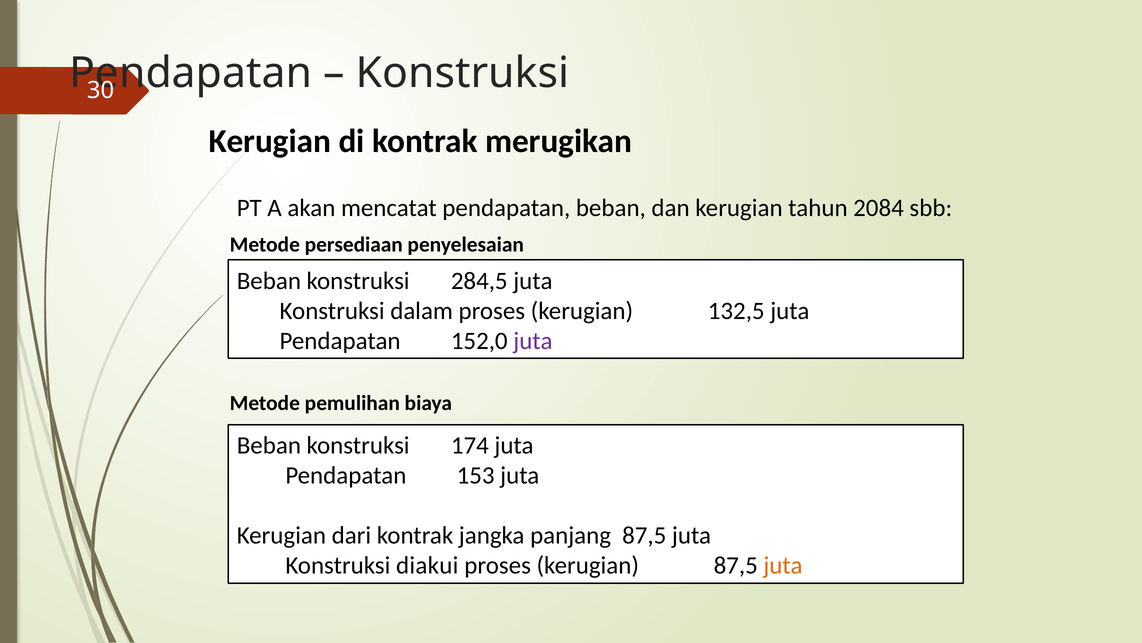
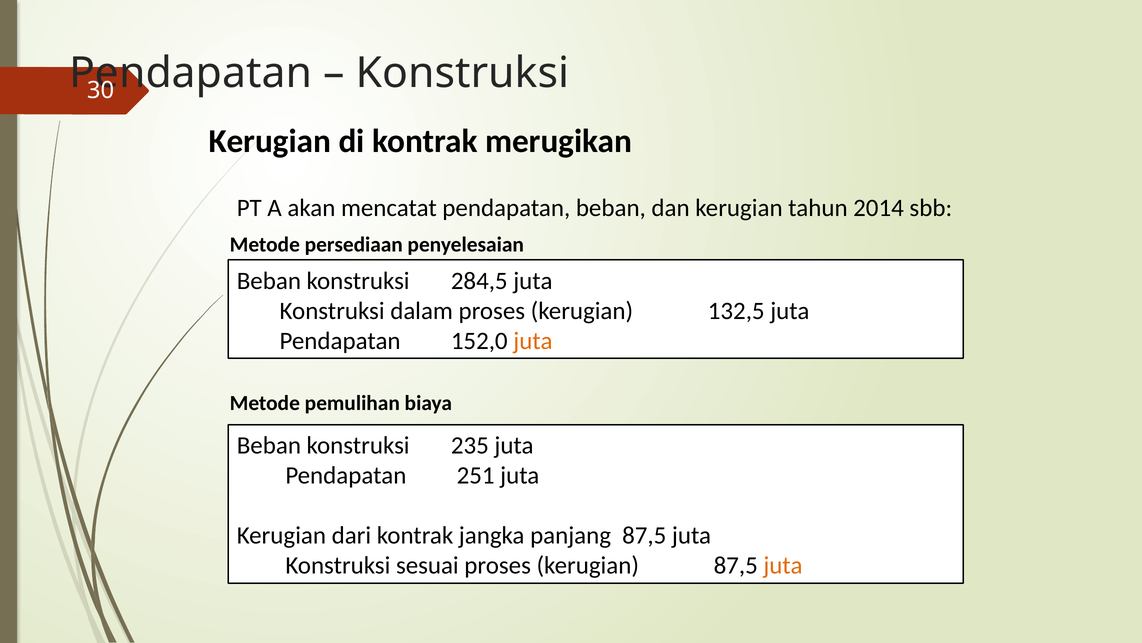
2084: 2084 -> 2014
juta at (533, 341) colour: purple -> orange
174: 174 -> 235
153: 153 -> 251
diakui: diakui -> sesuai
